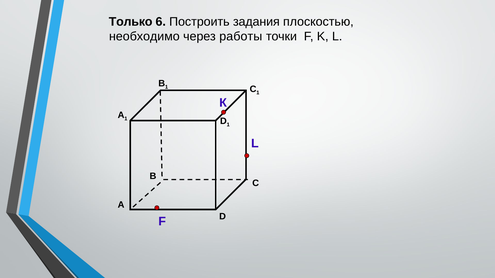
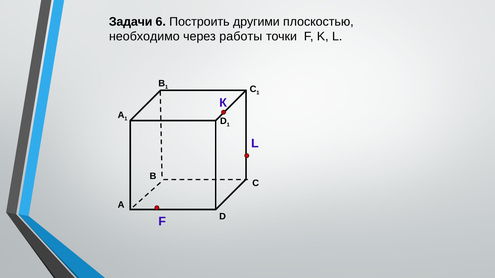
Только: Только -> Задачи
задания: задания -> другими
